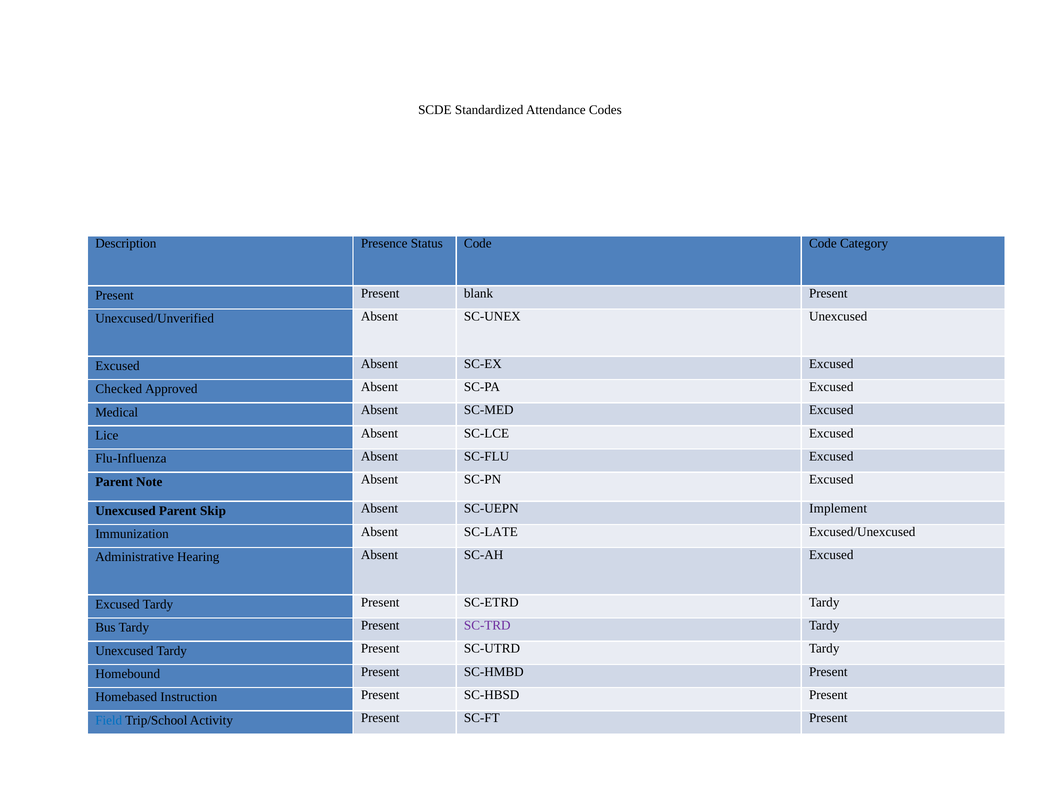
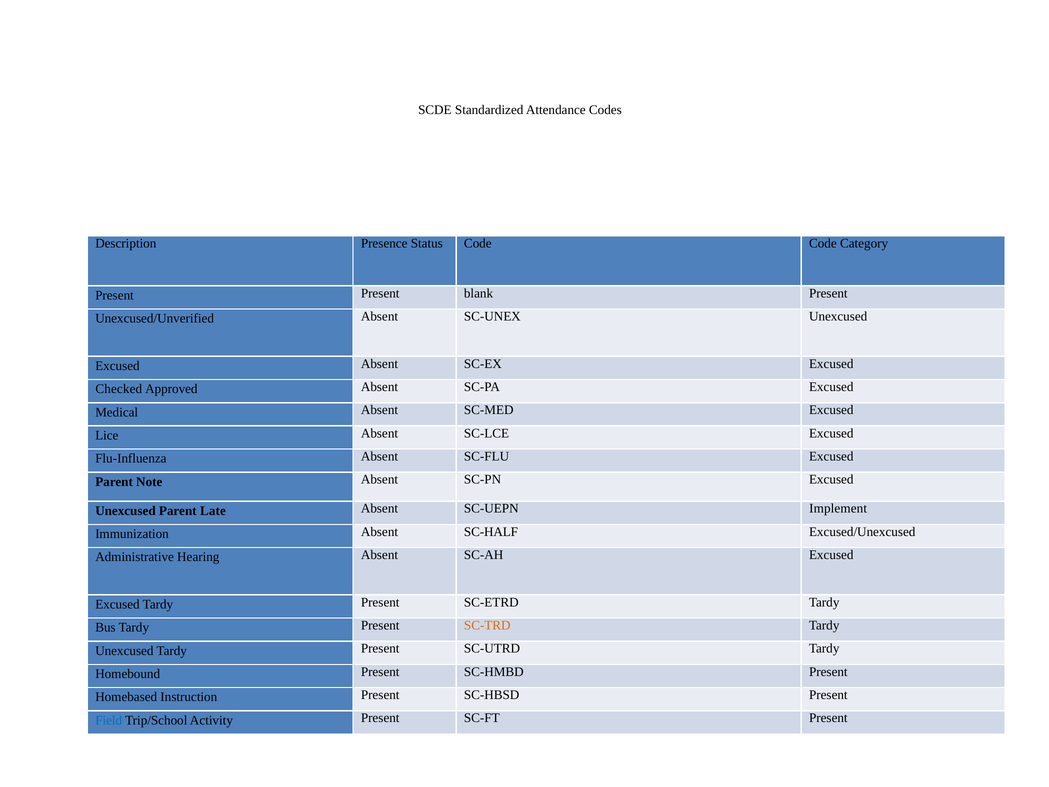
Skip: Skip -> Late
SC-LATE: SC-LATE -> SC-HALF
SC-TRD colour: purple -> orange
